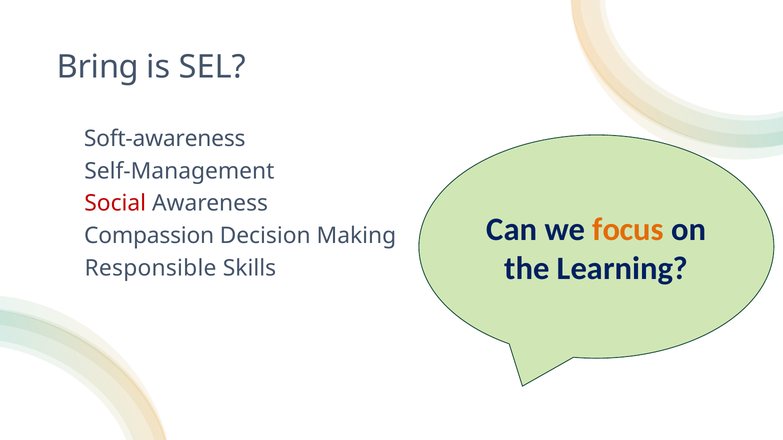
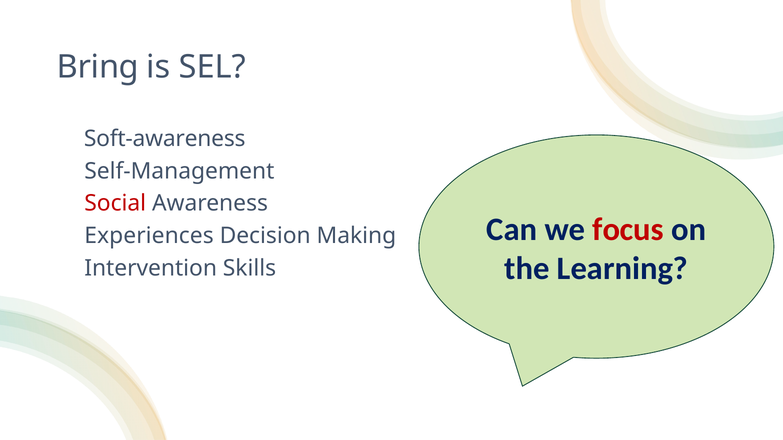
focus colour: orange -> red
Compassion: Compassion -> Experiences
Responsible: Responsible -> Intervention
